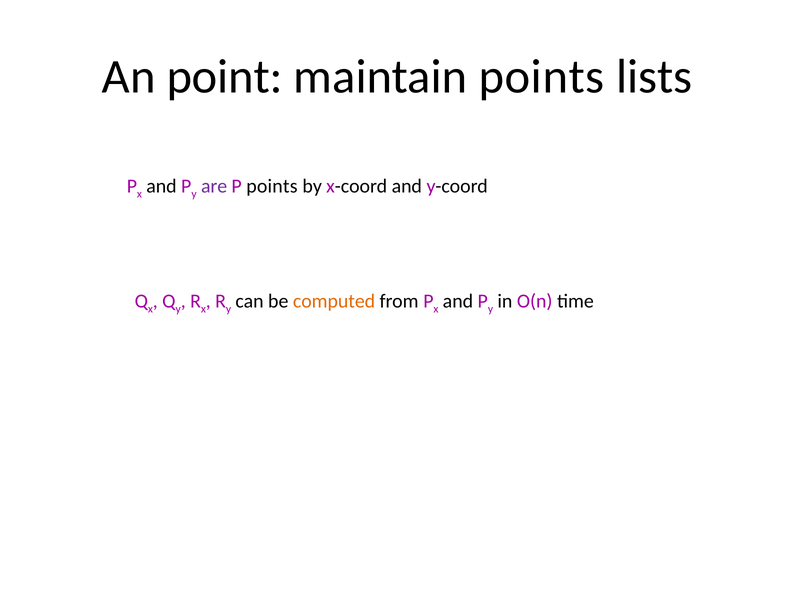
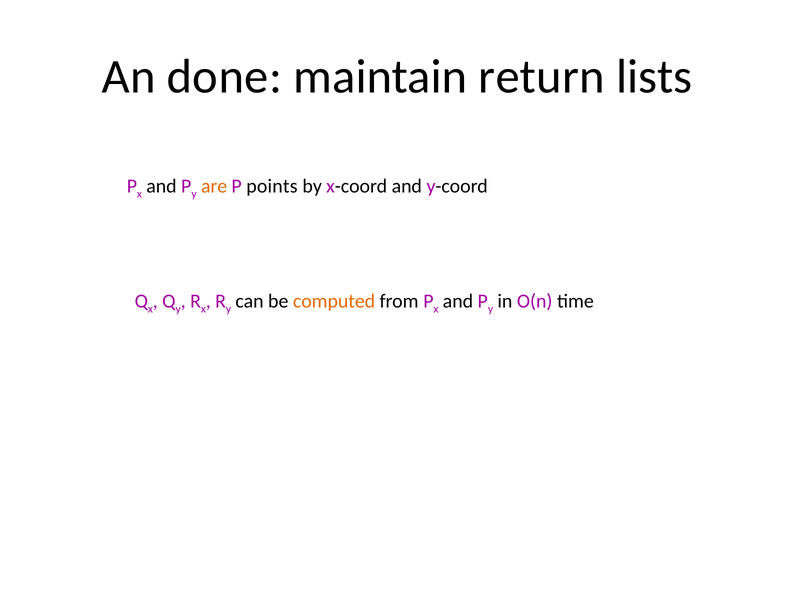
point: point -> done
maintain points: points -> return
are colour: purple -> orange
